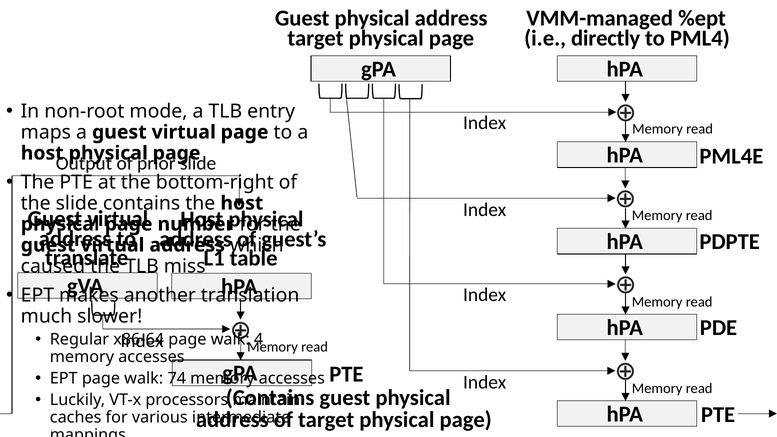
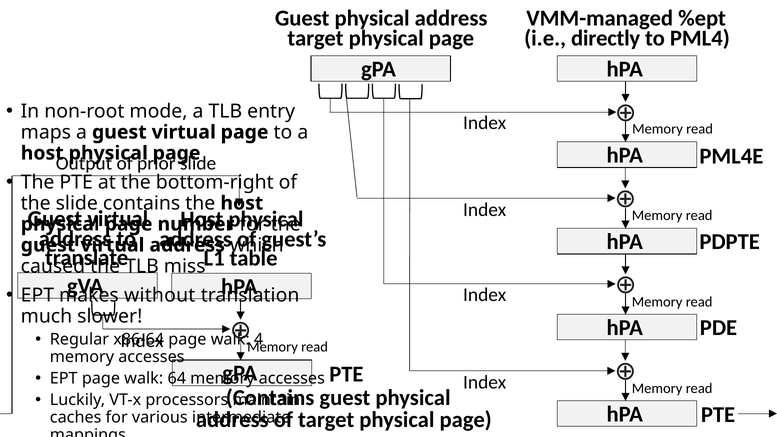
another: another -> without
74: 74 -> 64
